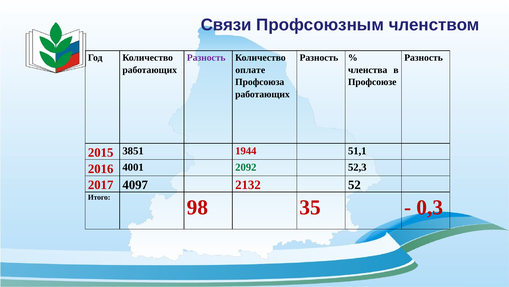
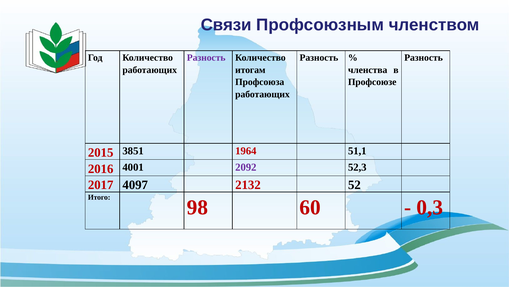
оплате: оплате -> итогам
1944: 1944 -> 1964
2092 colour: green -> purple
35: 35 -> 60
